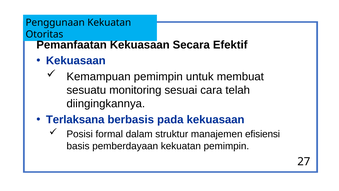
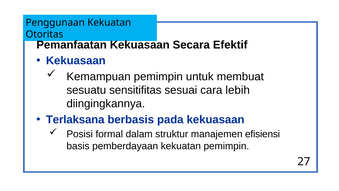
monitoring: monitoring -> sensitifitas
telah: telah -> lebih
